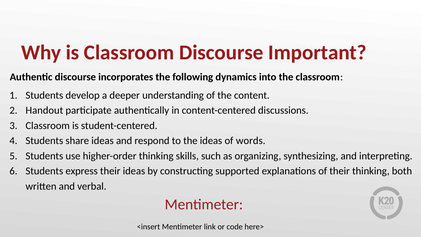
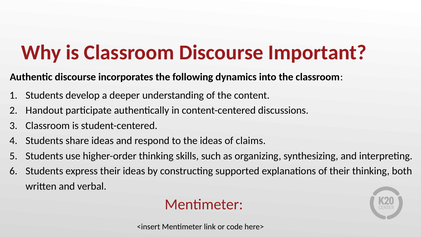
words: words -> claims
